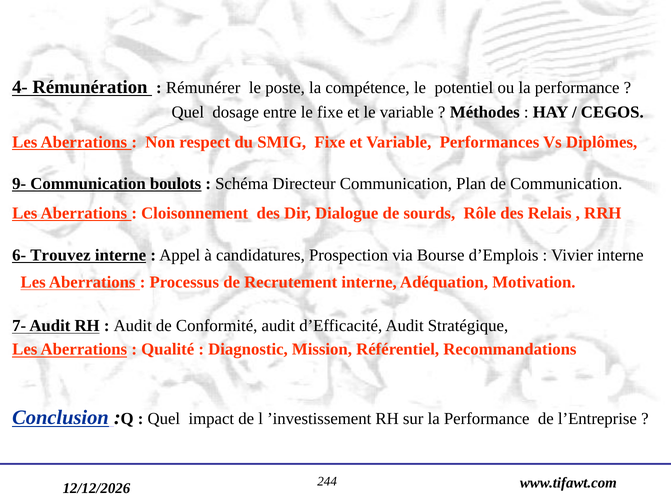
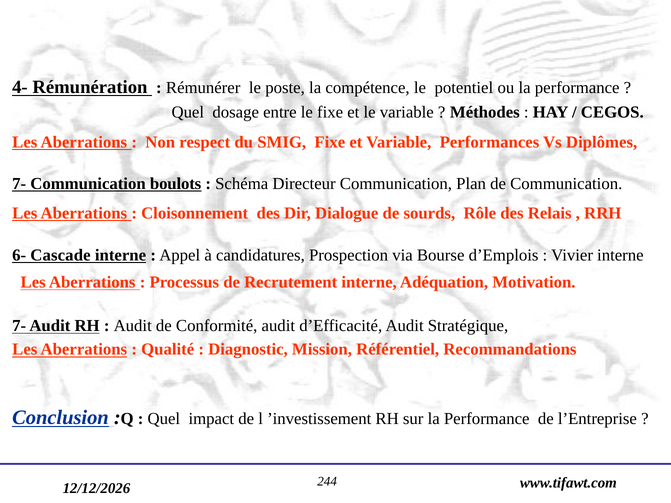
9- at (19, 184): 9- -> 7-
Trouvez: Trouvez -> Cascade
